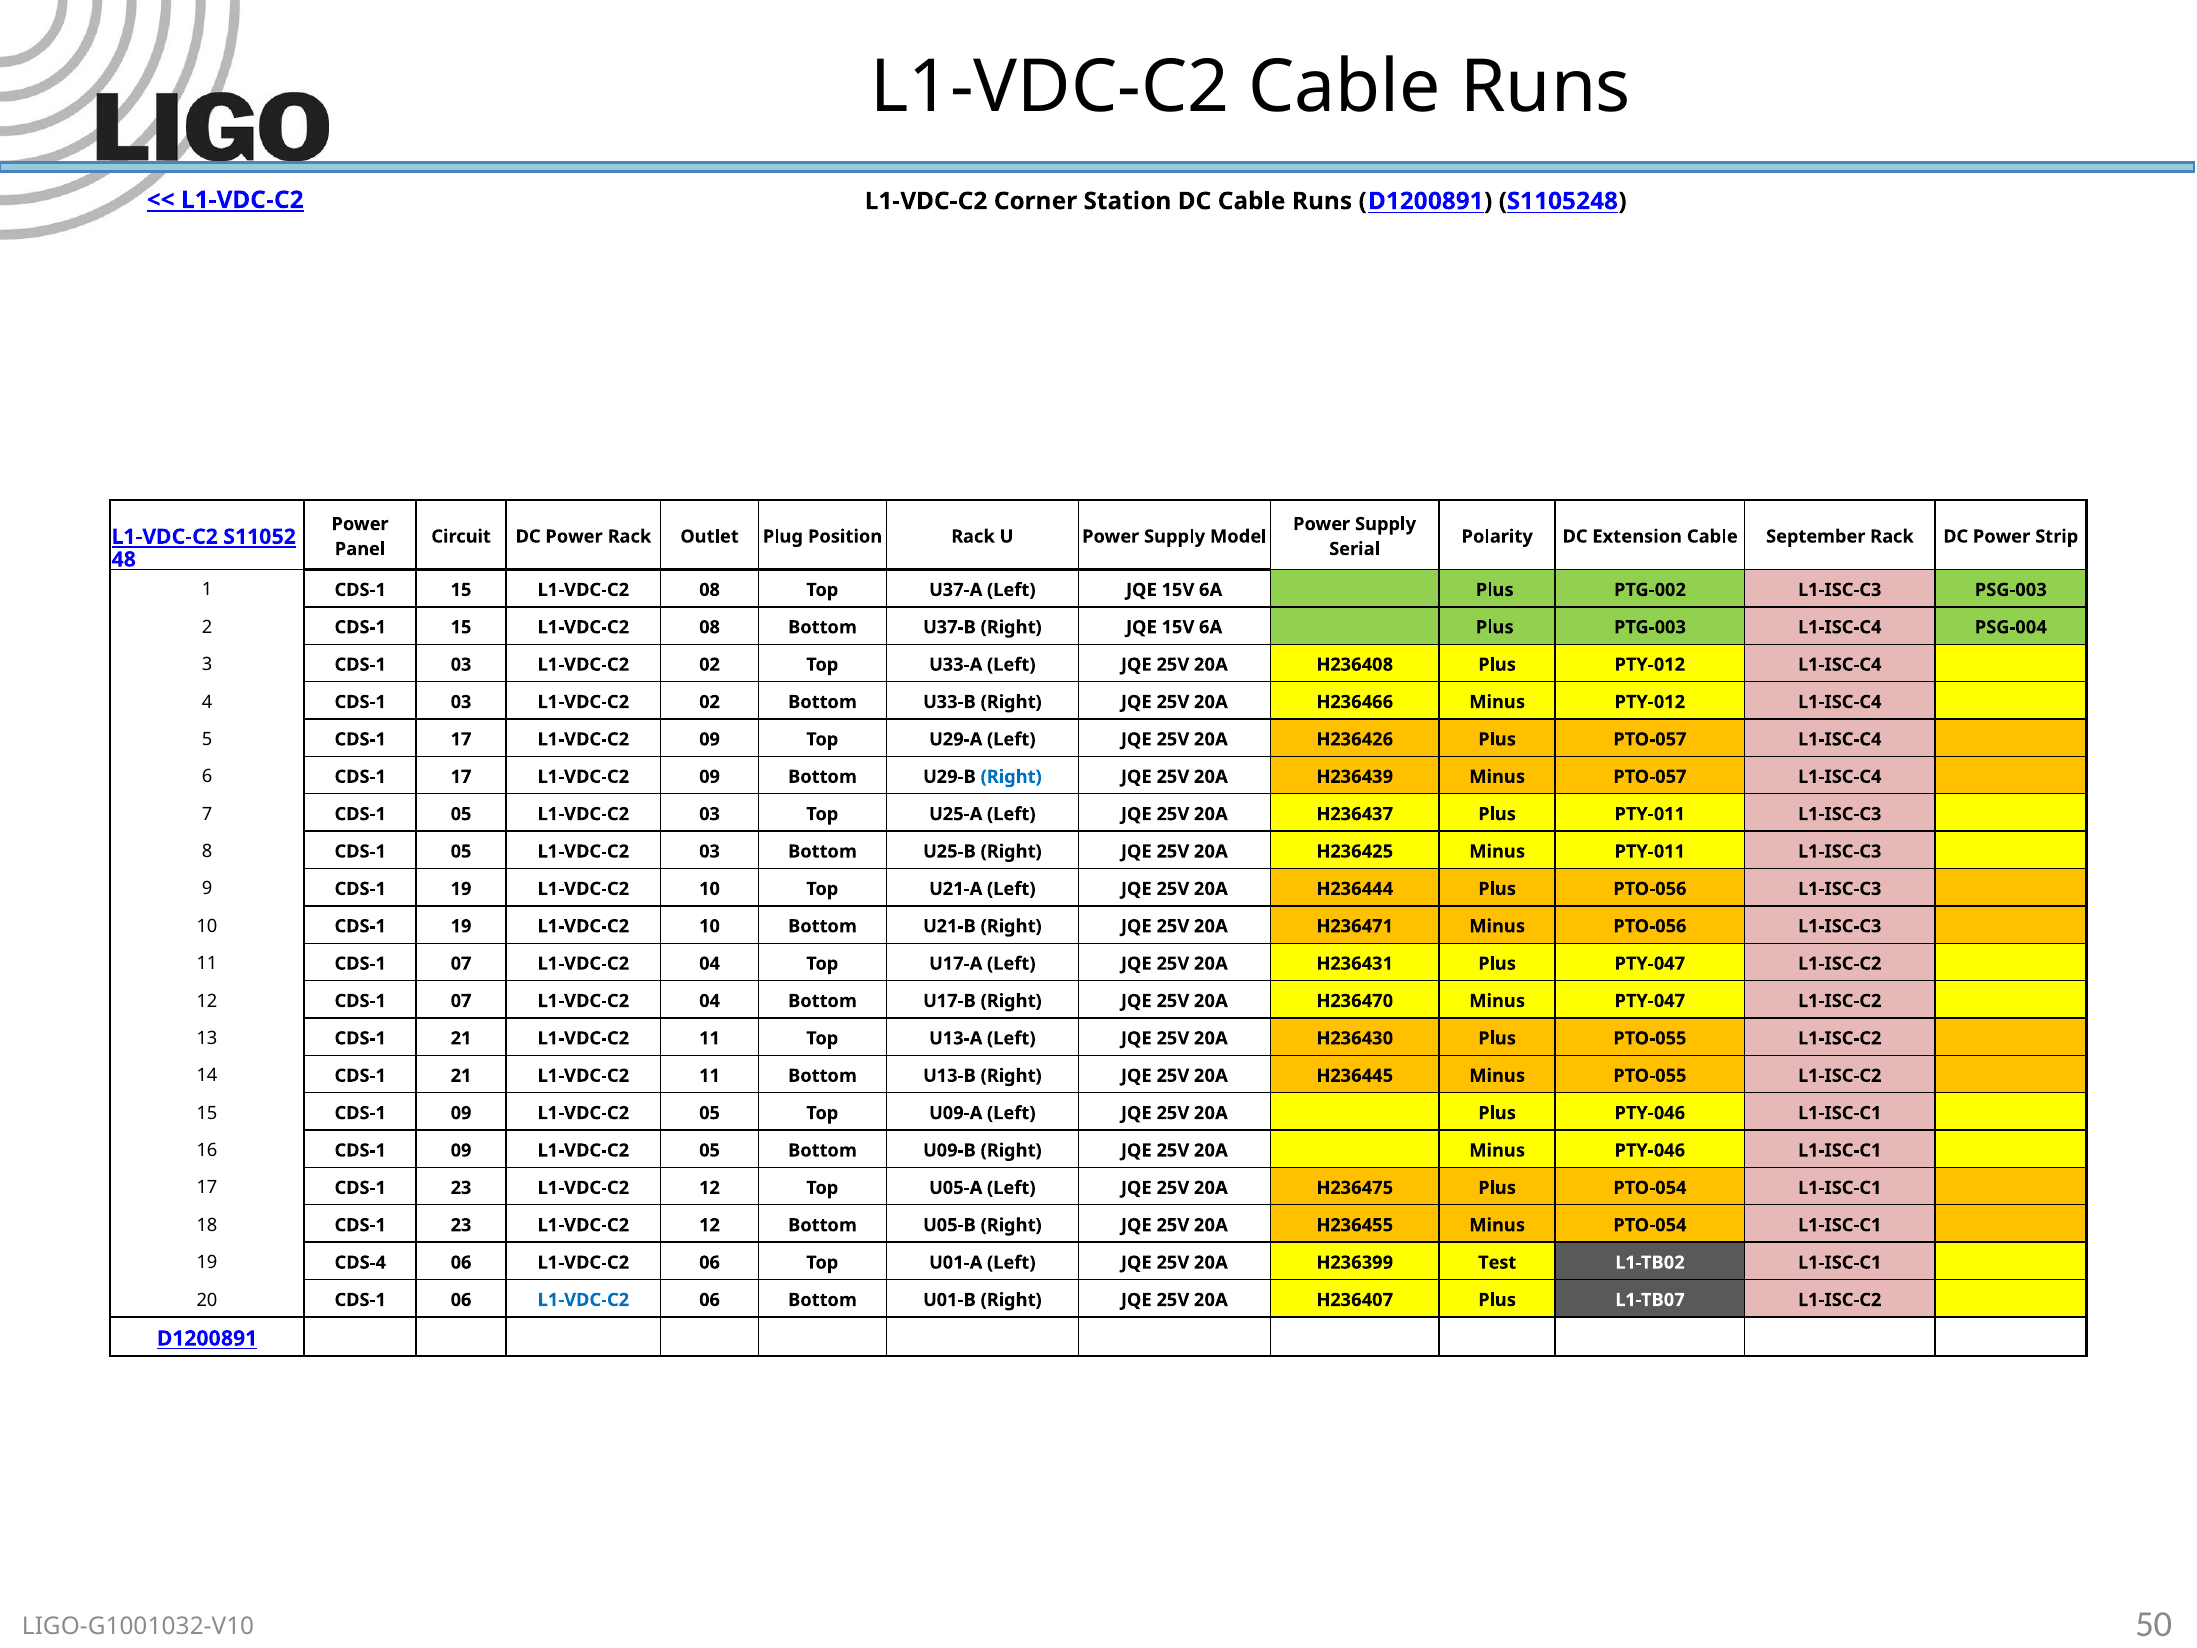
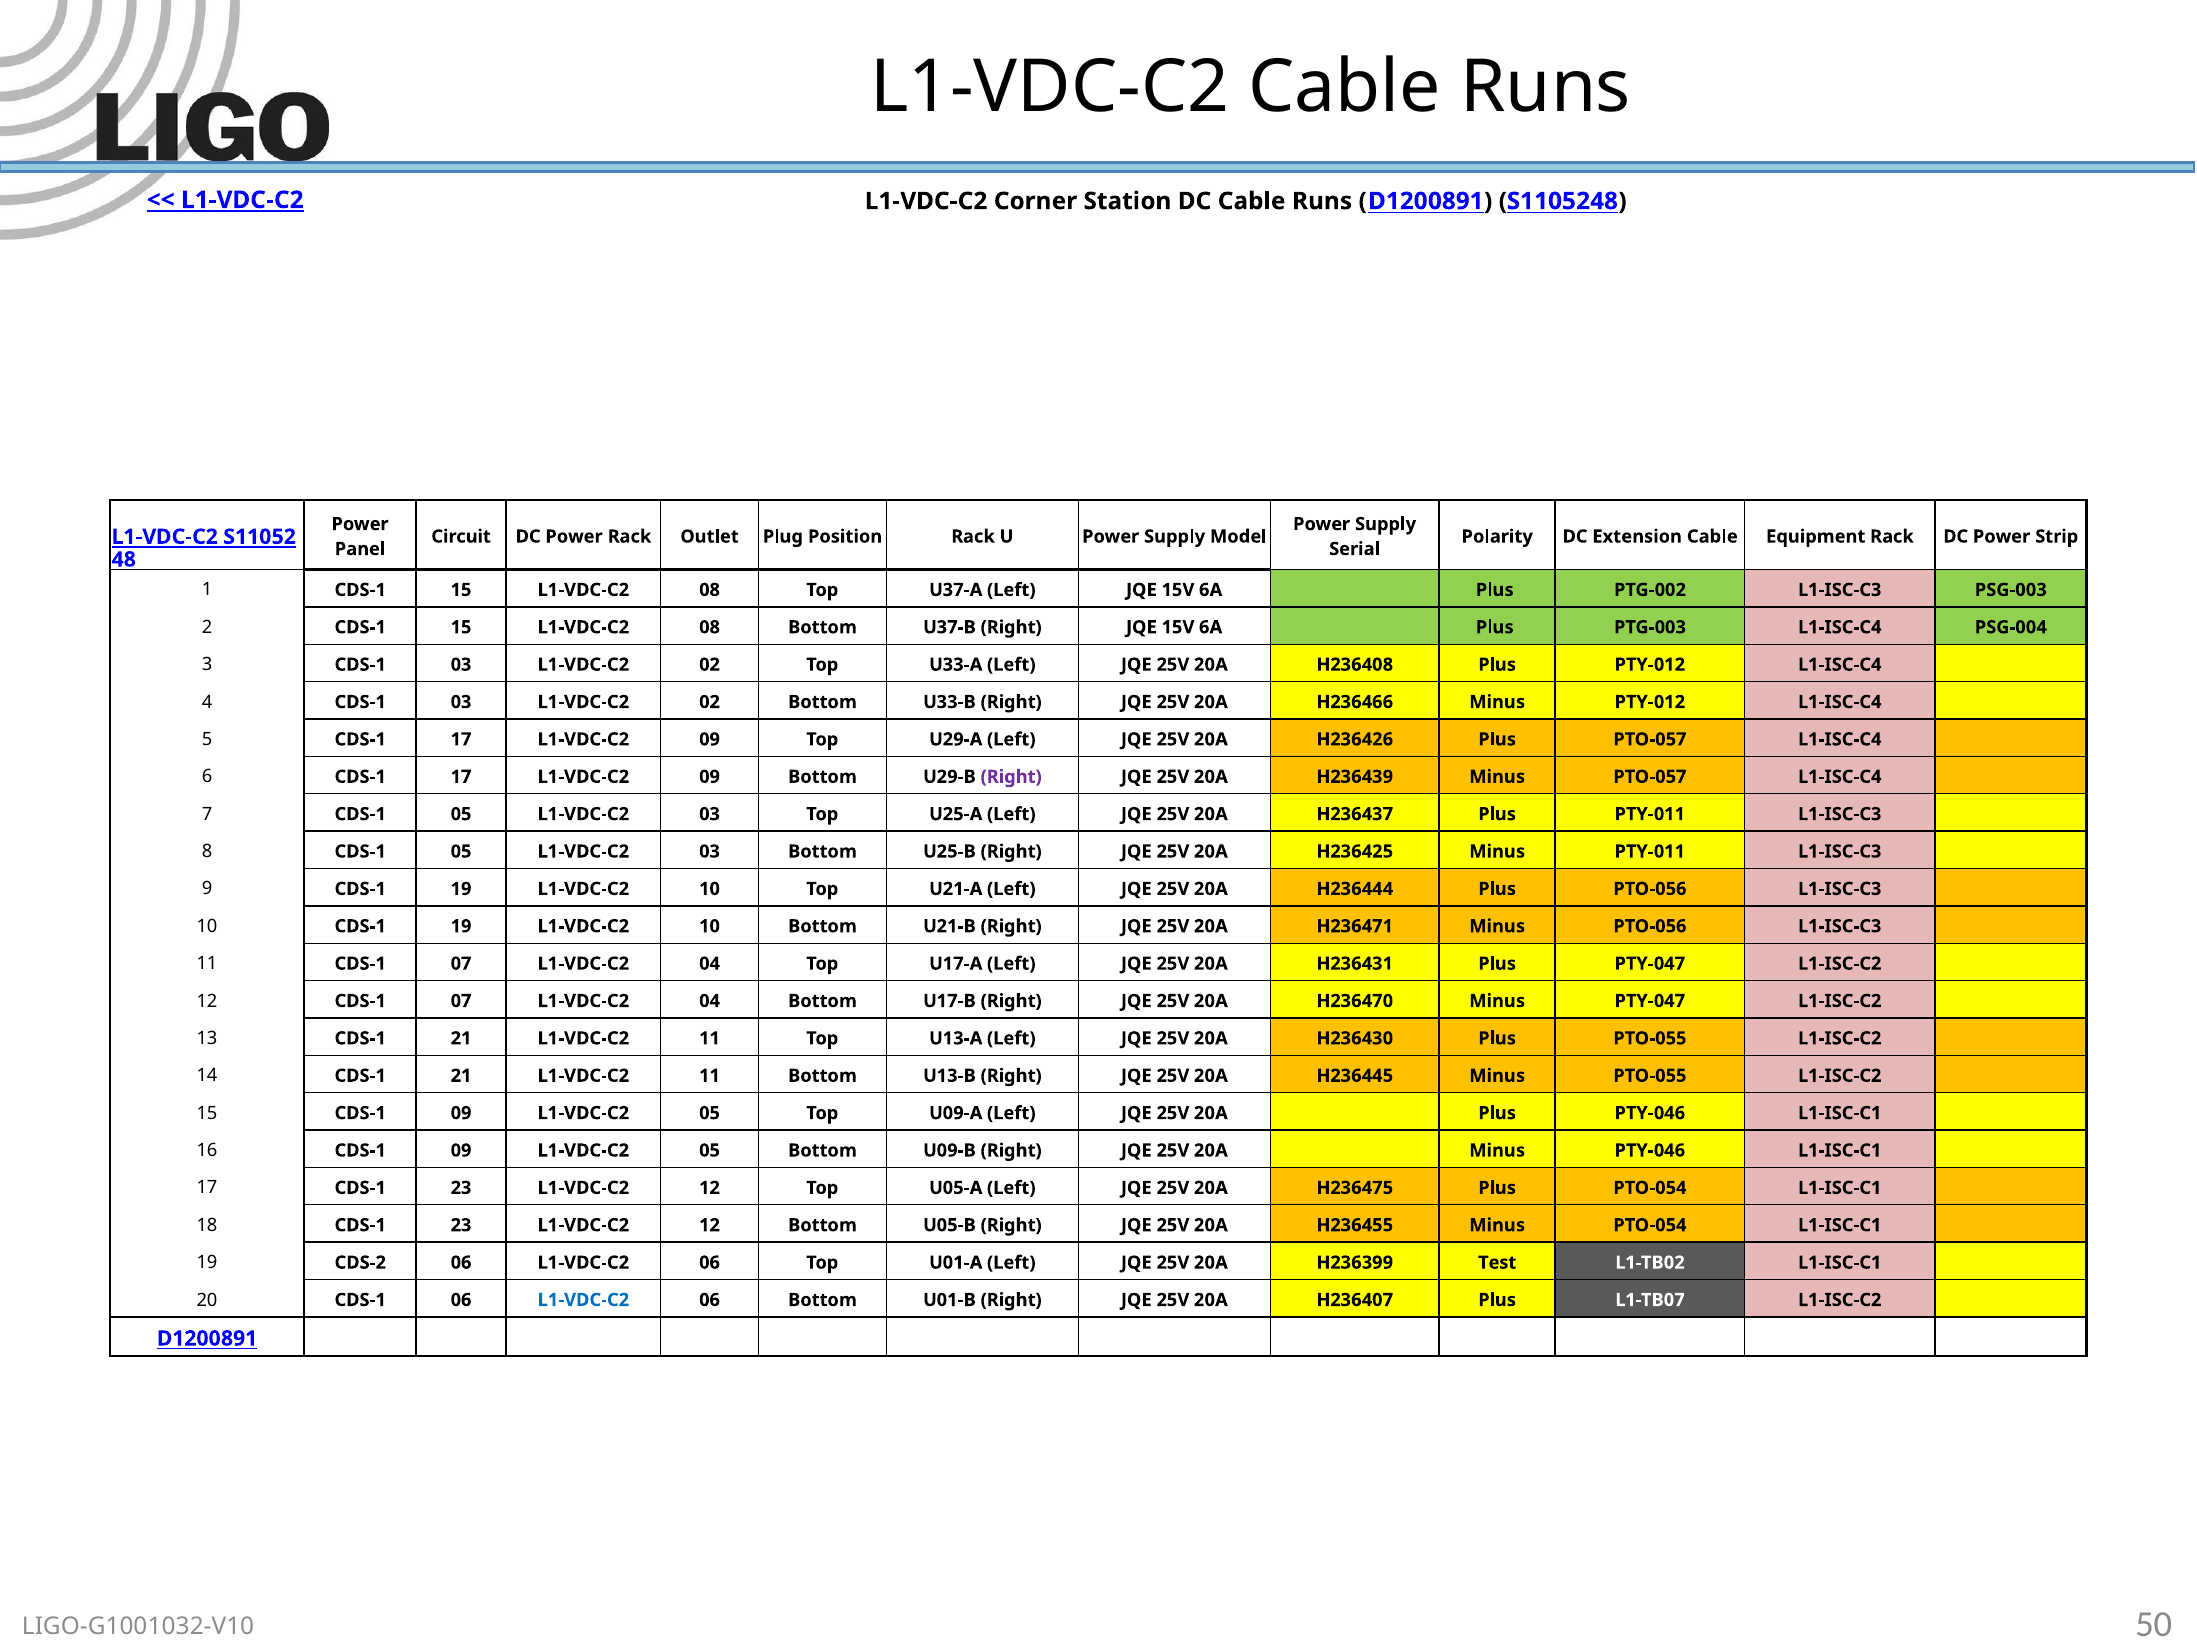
September: September -> Equipment
Right at (1011, 777) colour: blue -> purple
CDS-4: CDS-4 -> CDS-2
